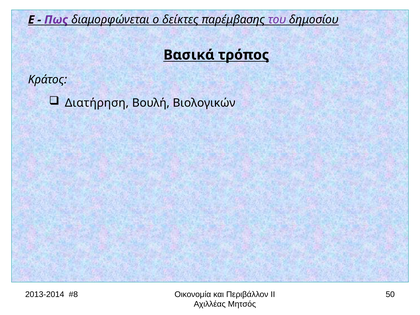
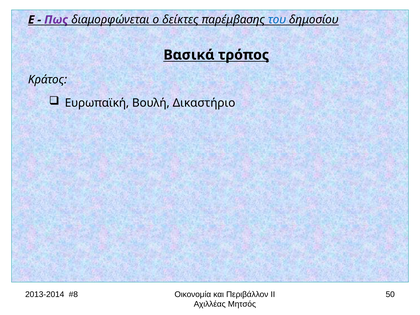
του colour: purple -> blue
Διατήρηση: Διατήρηση -> Ευρωπαϊκή
Βιολογικών: Βιολογικών -> Δικαστήριο
